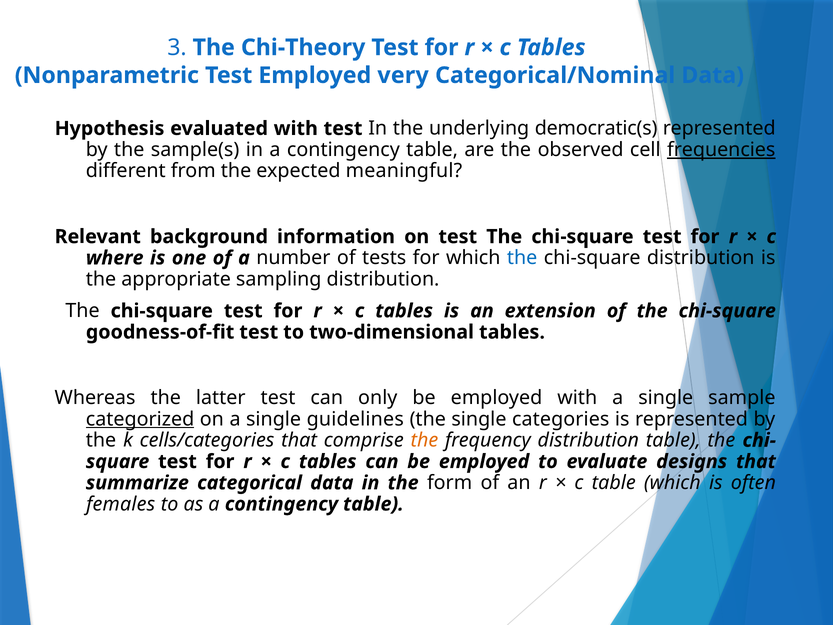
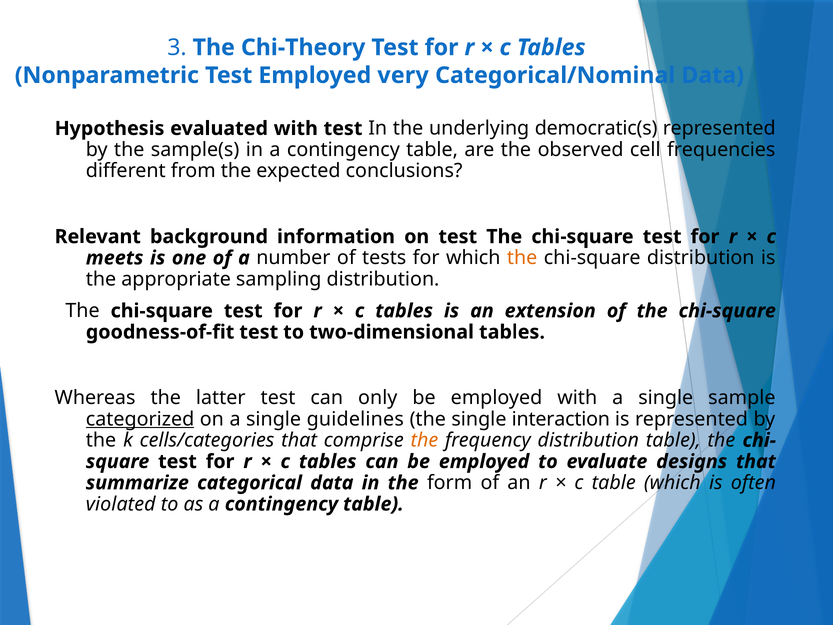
frequencies underline: present -> none
meaningful: meaningful -> conclusions
where: where -> meets
the at (522, 258) colour: blue -> orange
categories: categories -> interaction
females: females -> violated
